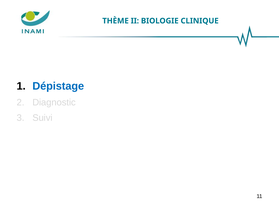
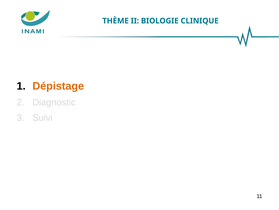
Dépistage colour: blue -> orange
